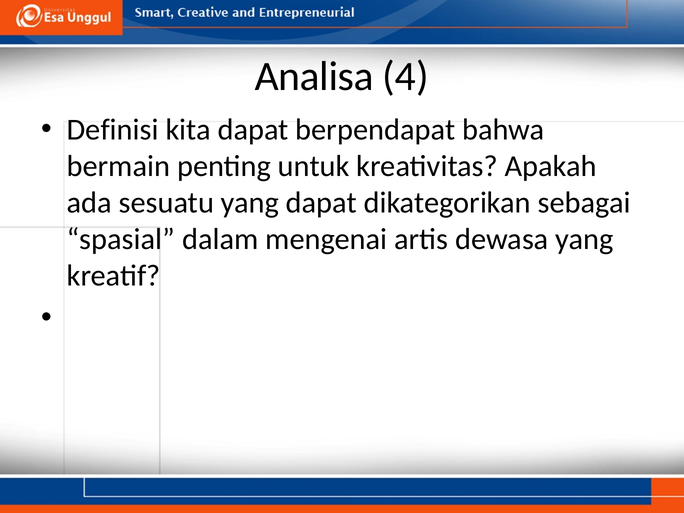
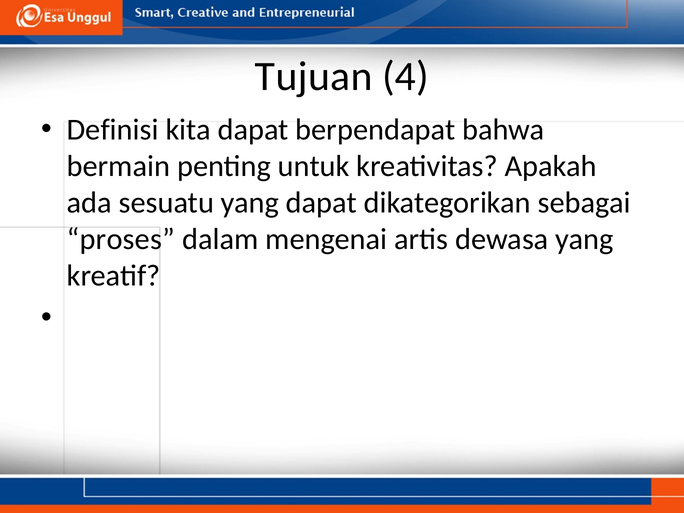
Analisa: Analisa -> Tujuan
spasial: spasial -> proses
